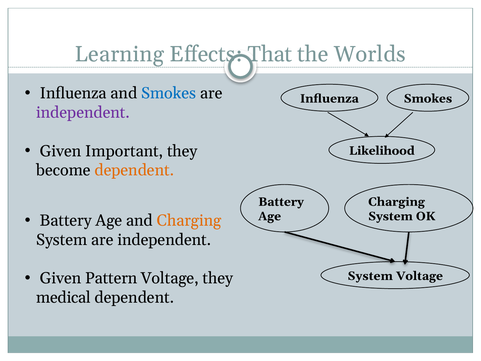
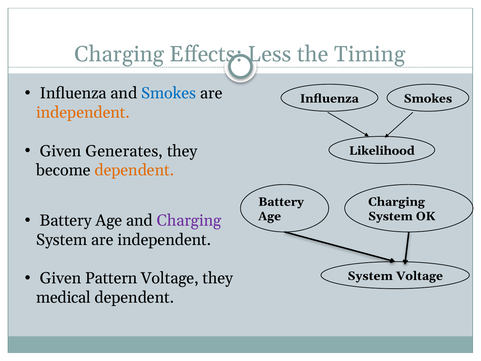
Learning at (119, 54): Learning -> Charging
That: That -> Less
Worlds: Worlds -> Timing
independent at (83, 112) colour: purple -> orange
Important: Important -> Generates
Charging at (189, 220) colour: orange -> purple
